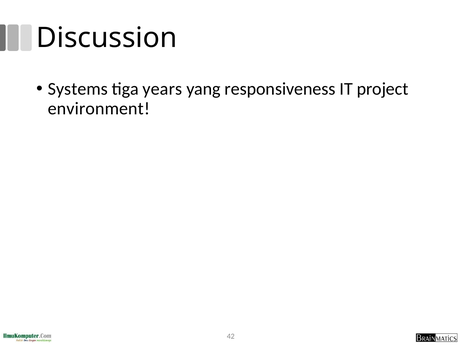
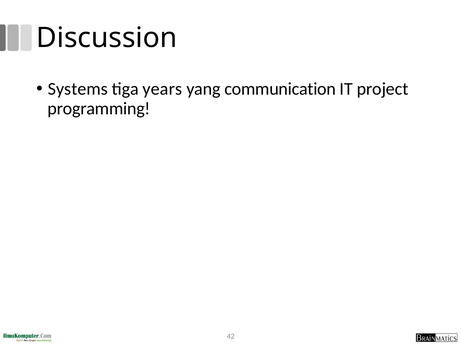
responsiveness: responsiveness -> communication
environment: environment -> programming
